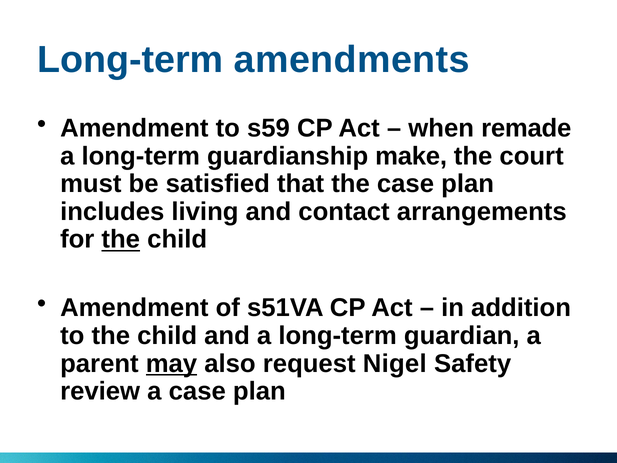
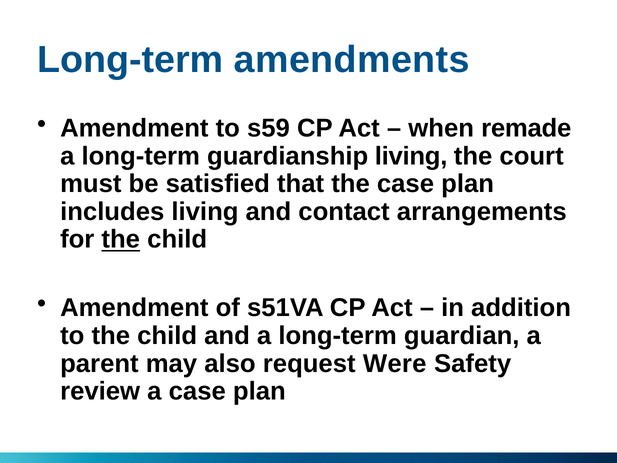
guardianship make: make -> living
may underline: present -> none
Nigel: Nigel -> Were
